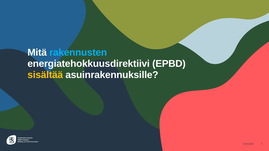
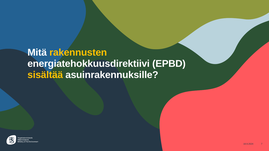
rakennusten colour: light blue -> yellow
